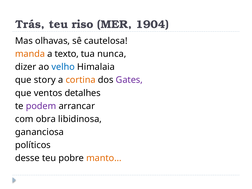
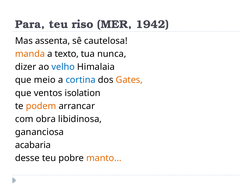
Trás: Trás -> Para
1904: 1904 -> 1942
olhavas: olhavas -> assenta
story: story -> meio
cortina colour: orange -> blue
Gates colour: purple -> orange
detalhes: detalhes -> isolation
podem colour: purple -> orange
políticos: políticos -> acabaria
